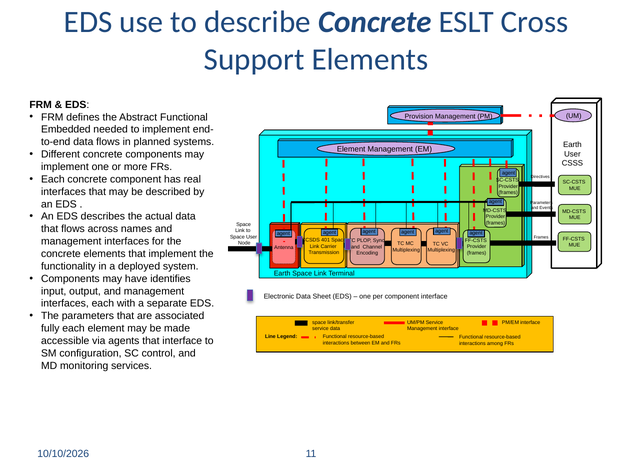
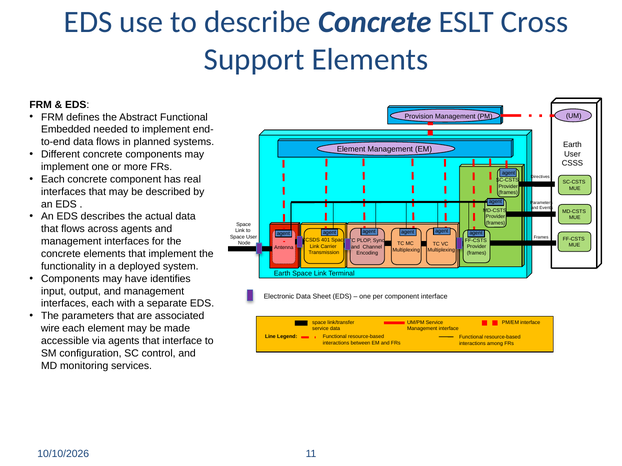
across names: names -> agents
fully: fully -> wire
